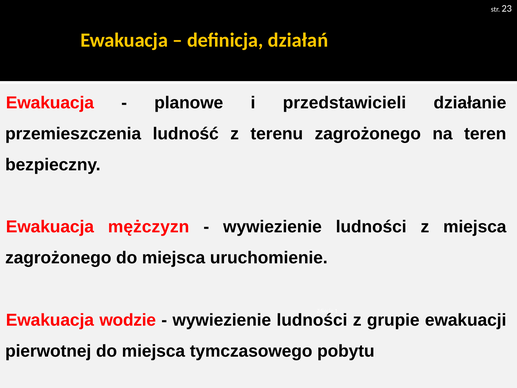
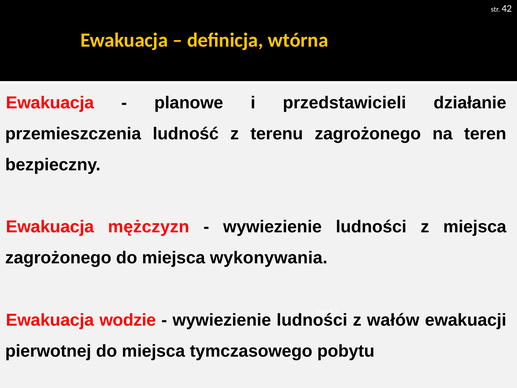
23: 23 -> 42
działań: działań -> wtórna
uruchomienie: uruchomienie -> wykonywania
grupie: grupie -> wałów
